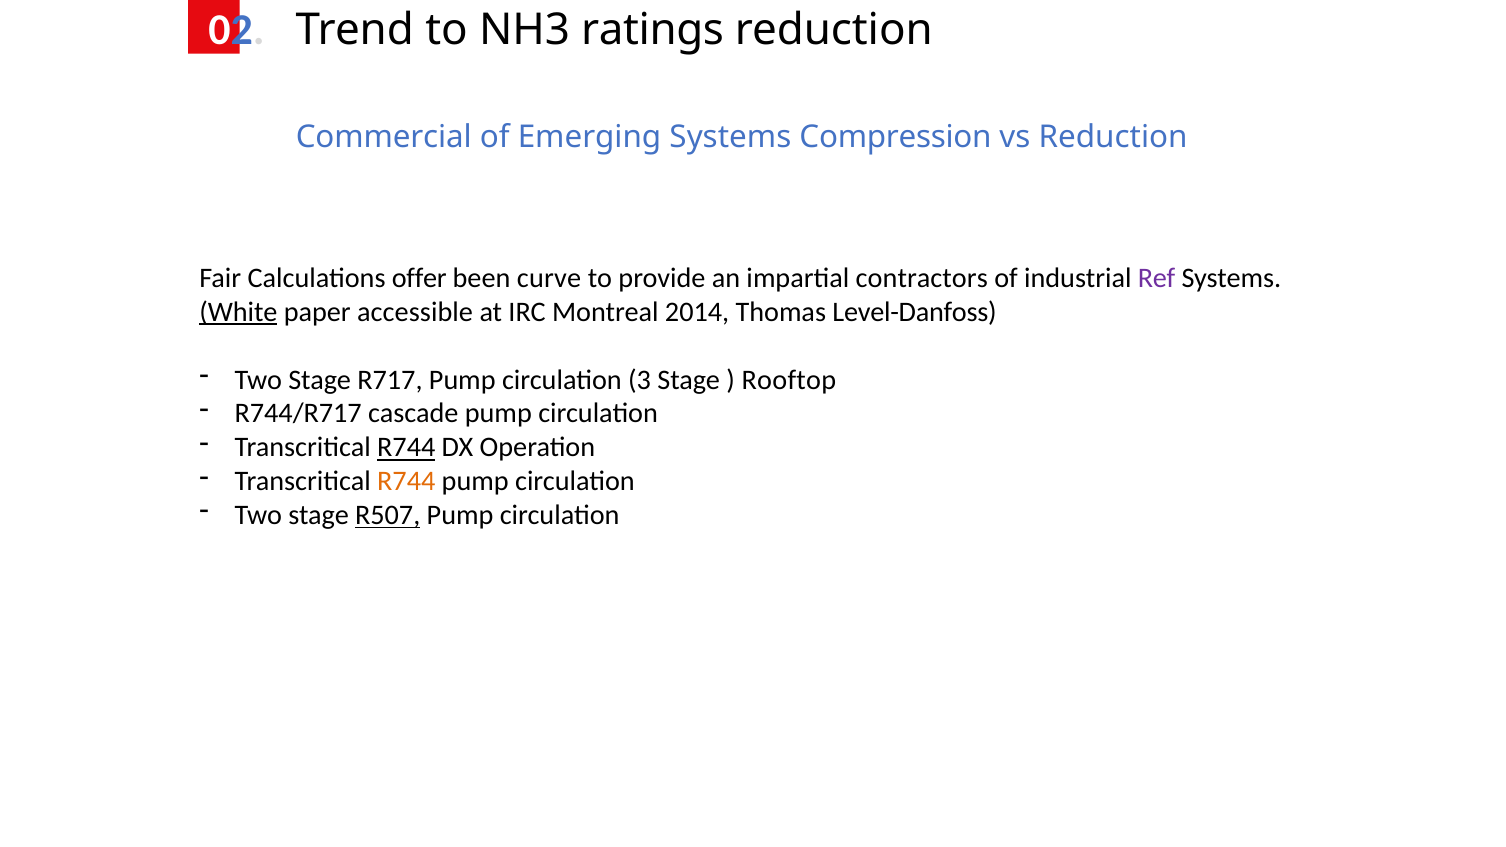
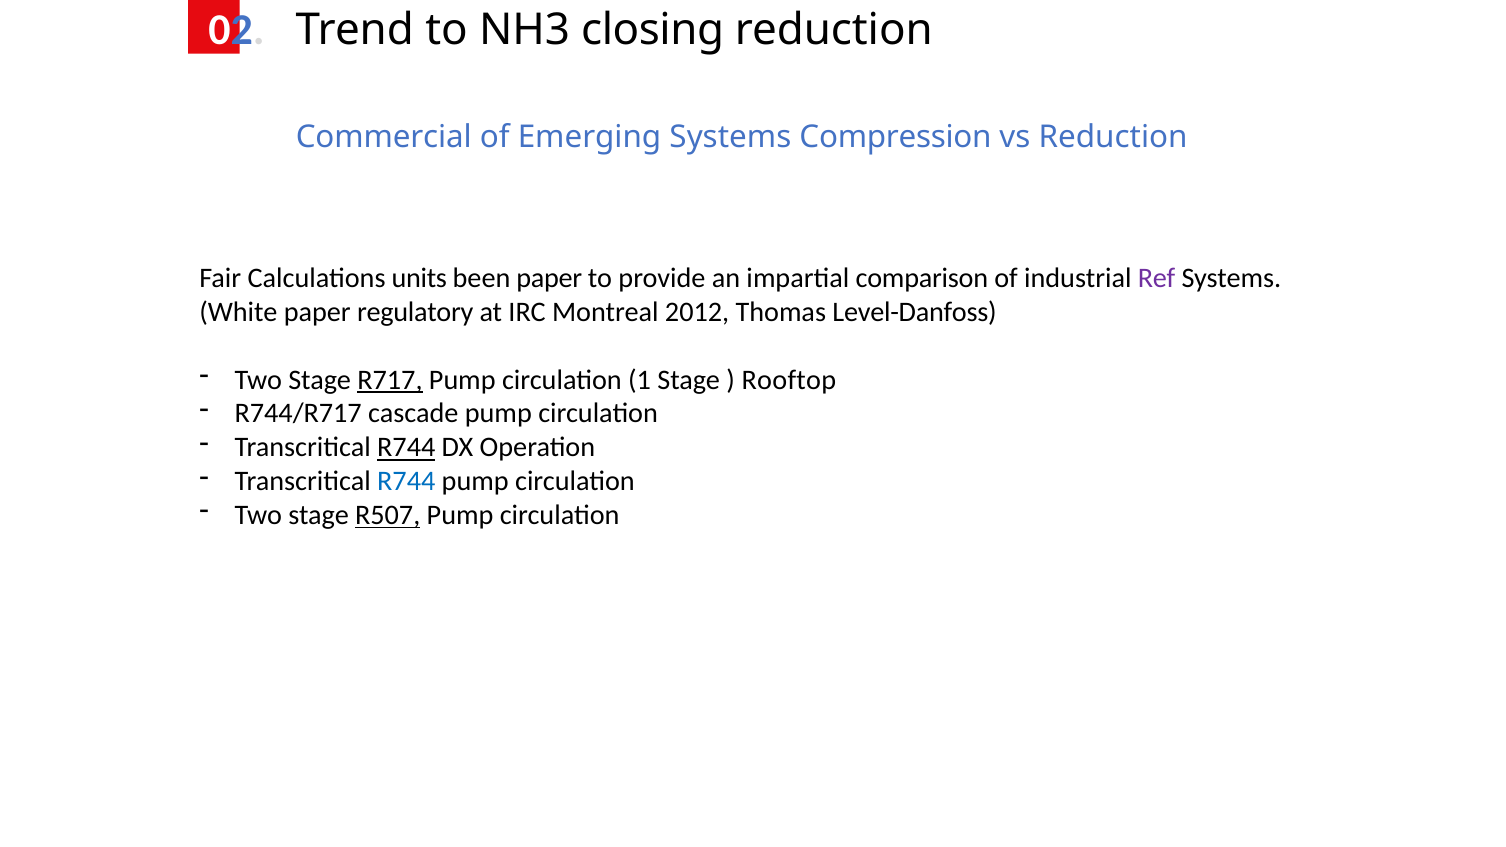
ratings: ratings -> closing
offer: offer -> units
been curve: curve -> paper
contractors: contractors -> comparison
White underline: present -> none
accessible: accessible -> regulatory
2014: 2014 -> 2012
R717 underline: none -> present
3: 3 -> 1
R744 at (406, 481) colour: orange -> blue
